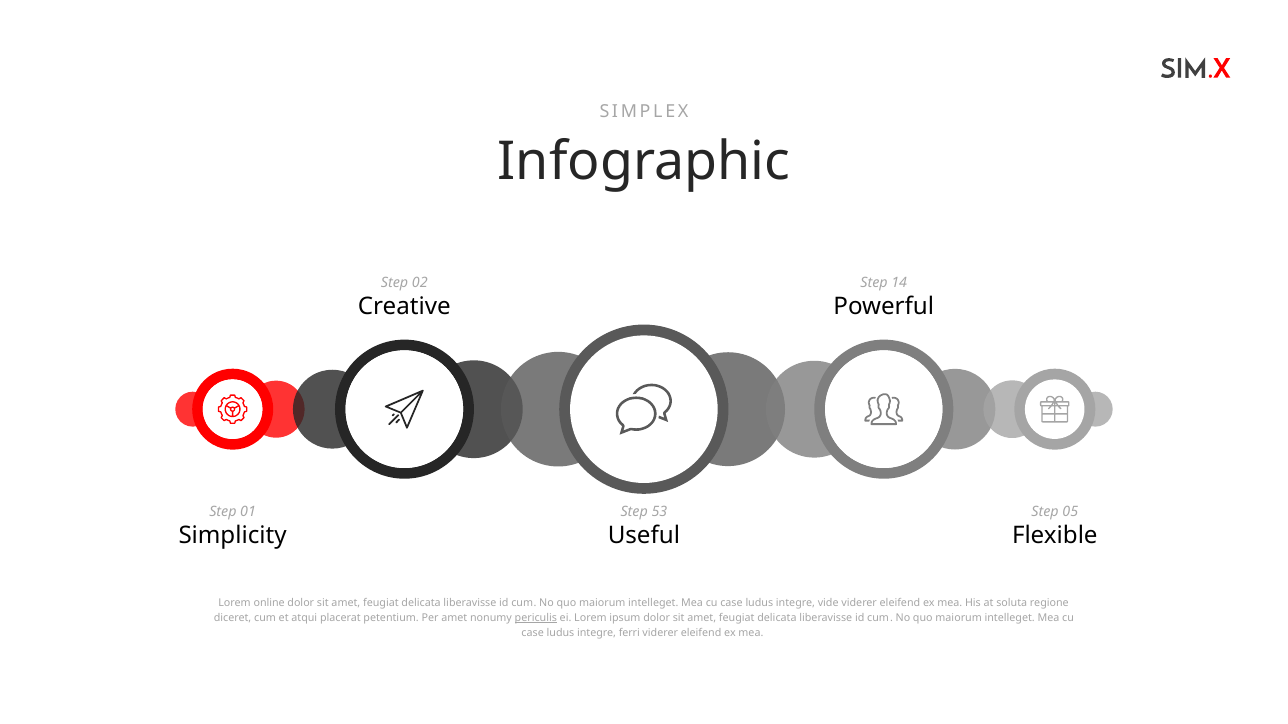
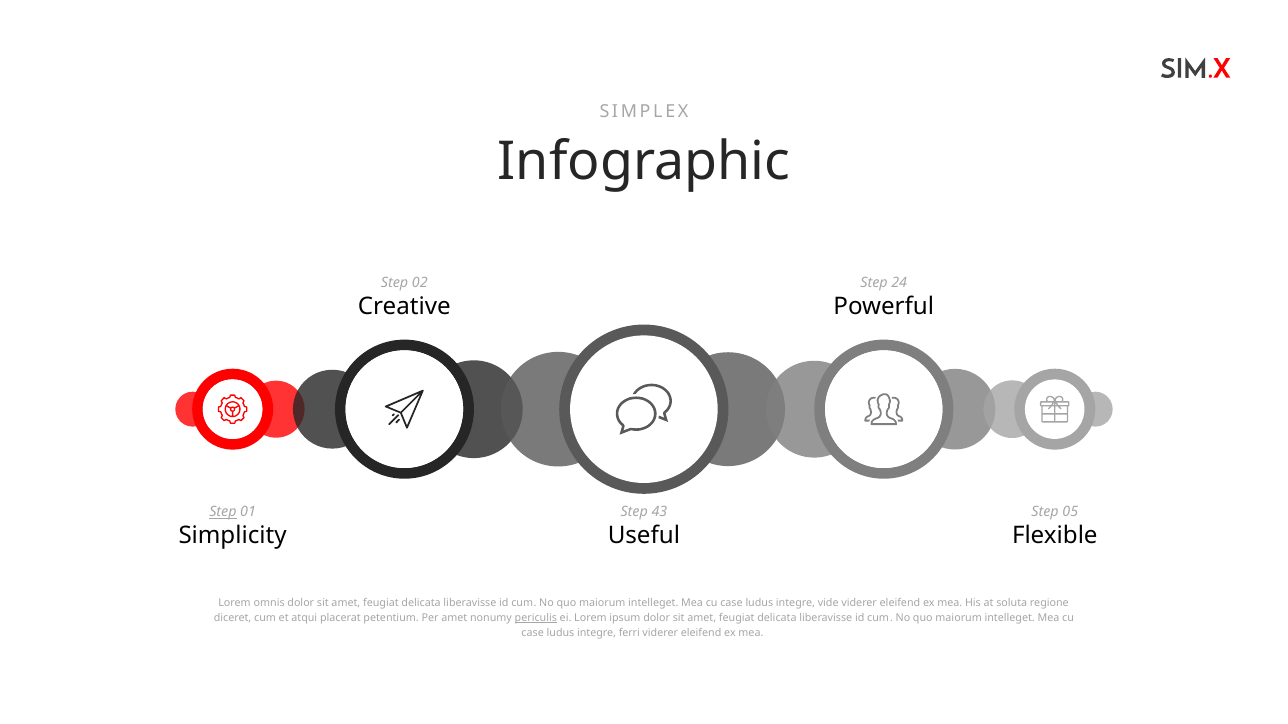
14: 14 -> 24
Step at (223, 512) underline: none -> present
53: 53 -> 43
online: online -> omnis
